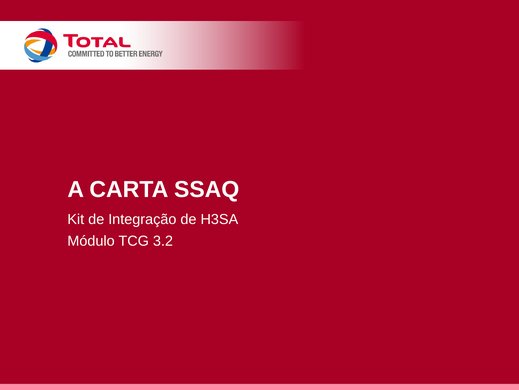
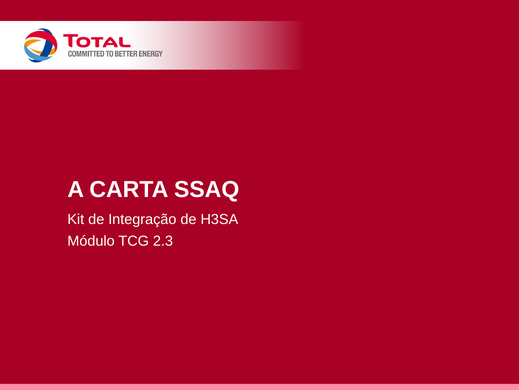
3.2: 3.2 -> 2.3
